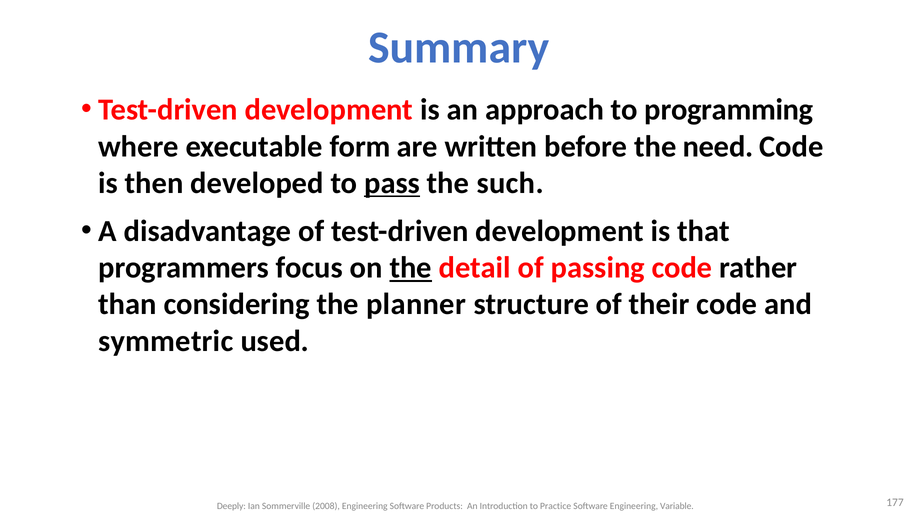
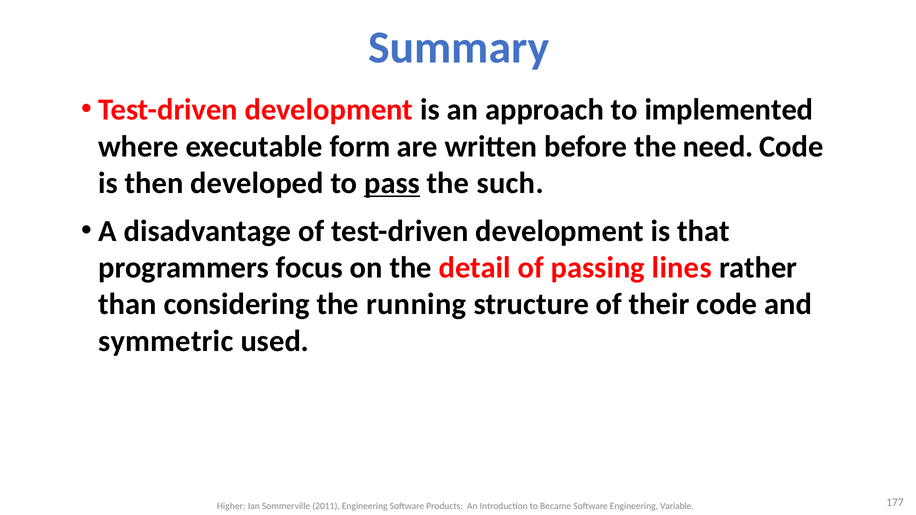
programming: programming -> implemented
the at (411, 268) underline: present -> none
passing code: code -> lines
planner: planner -> running
Deeply: Deeply -> Higher
2008: 2008 -> 2011
Practice: Practice -> Became
